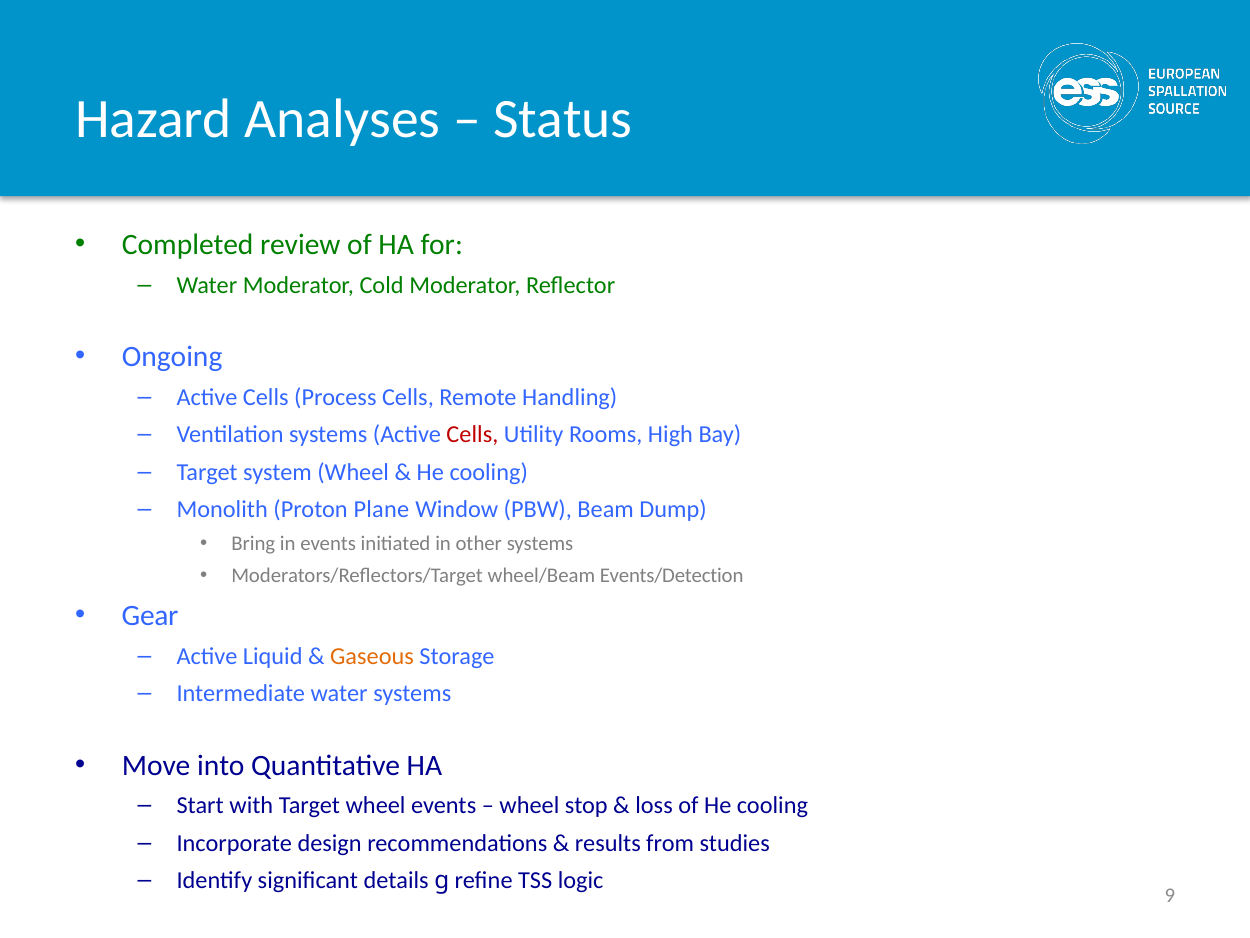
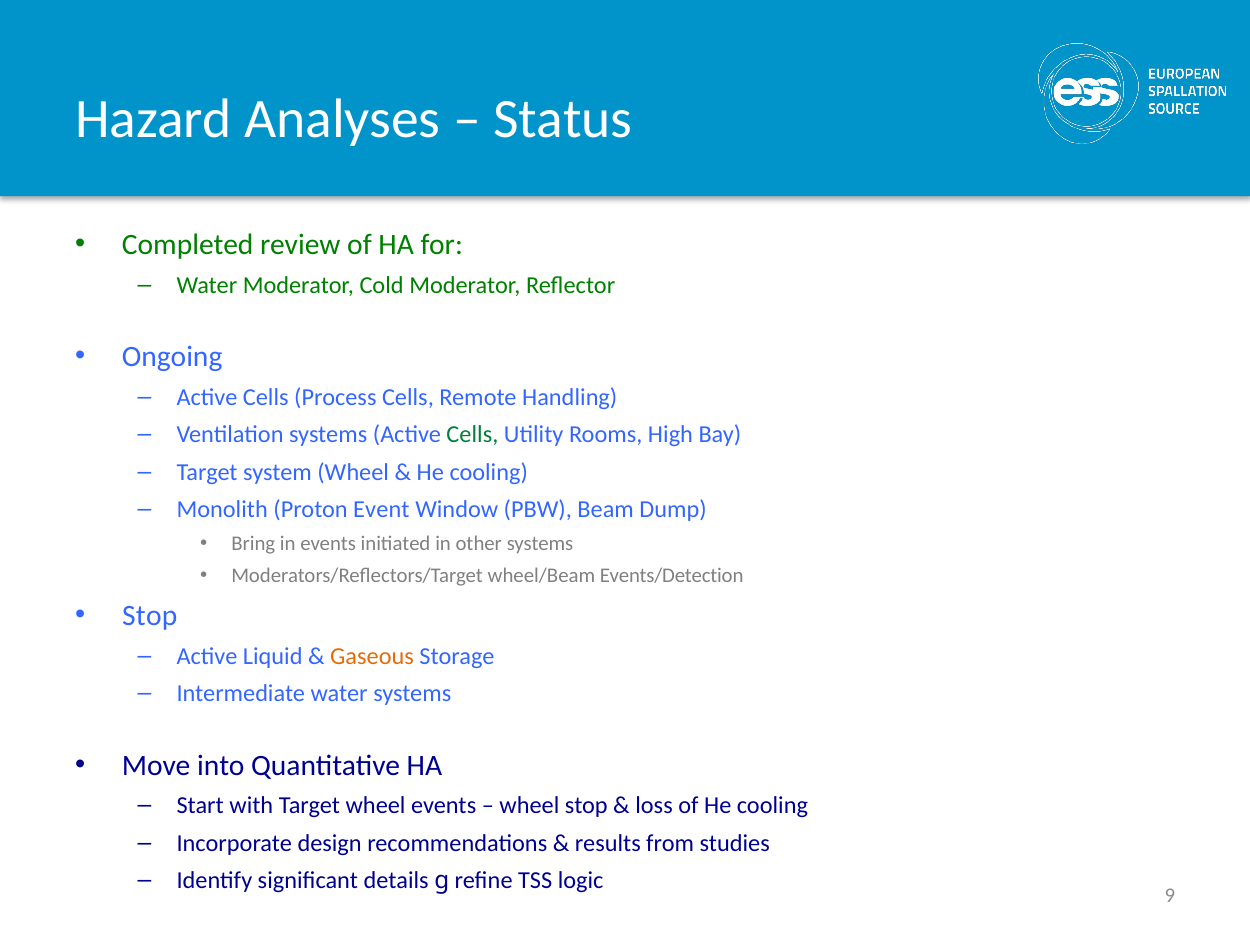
Cells at (472, 434) colour: red -> green
Plane: Plane -> Event
Gear at (150, 616): Gear -> Stop
